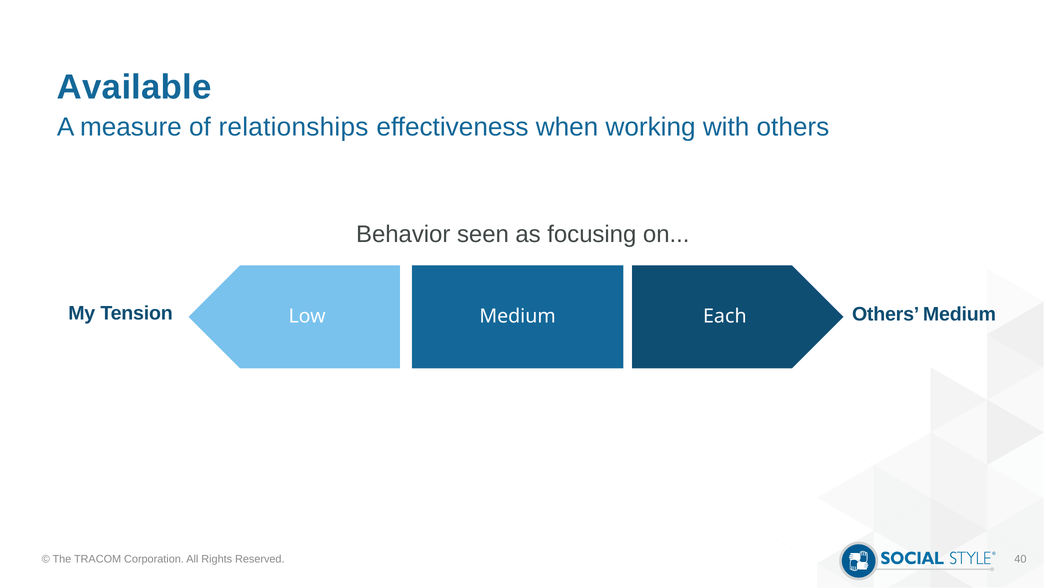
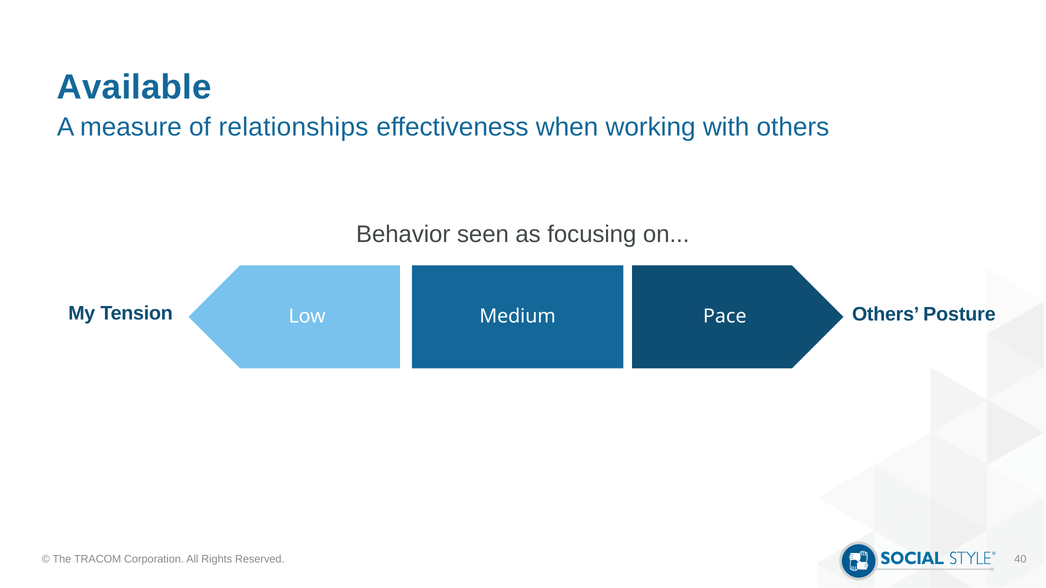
Tension Others Medium: Medium -> Posture
Each: Each -> Pace
